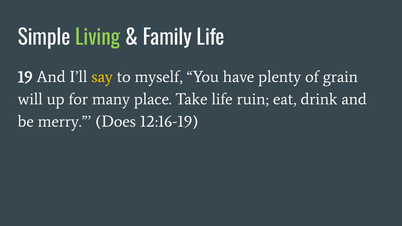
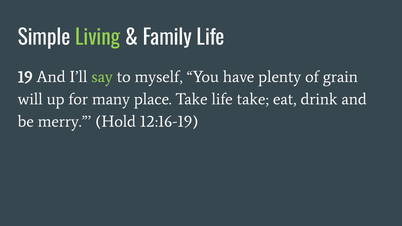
say colour: yellow -> light green
life ruin: ruin -> take
Does: Does -> Hold
